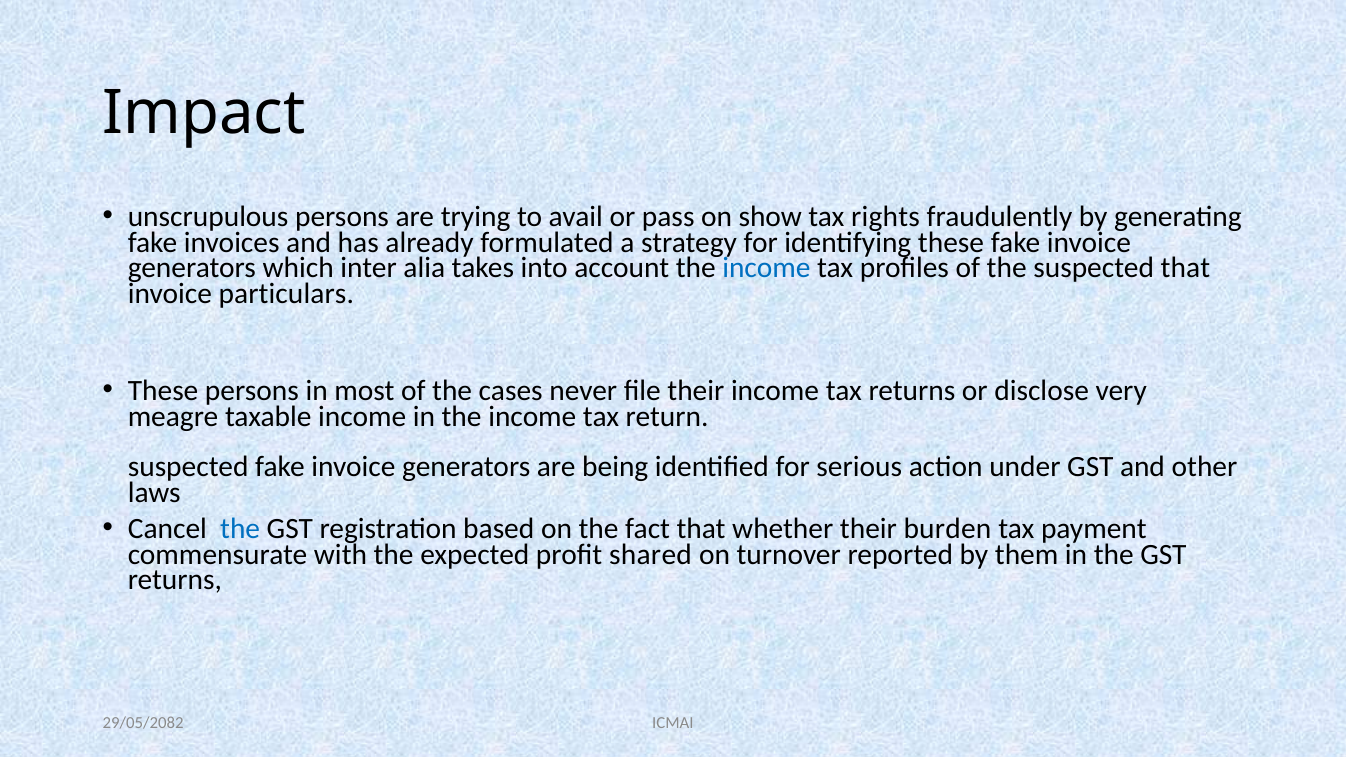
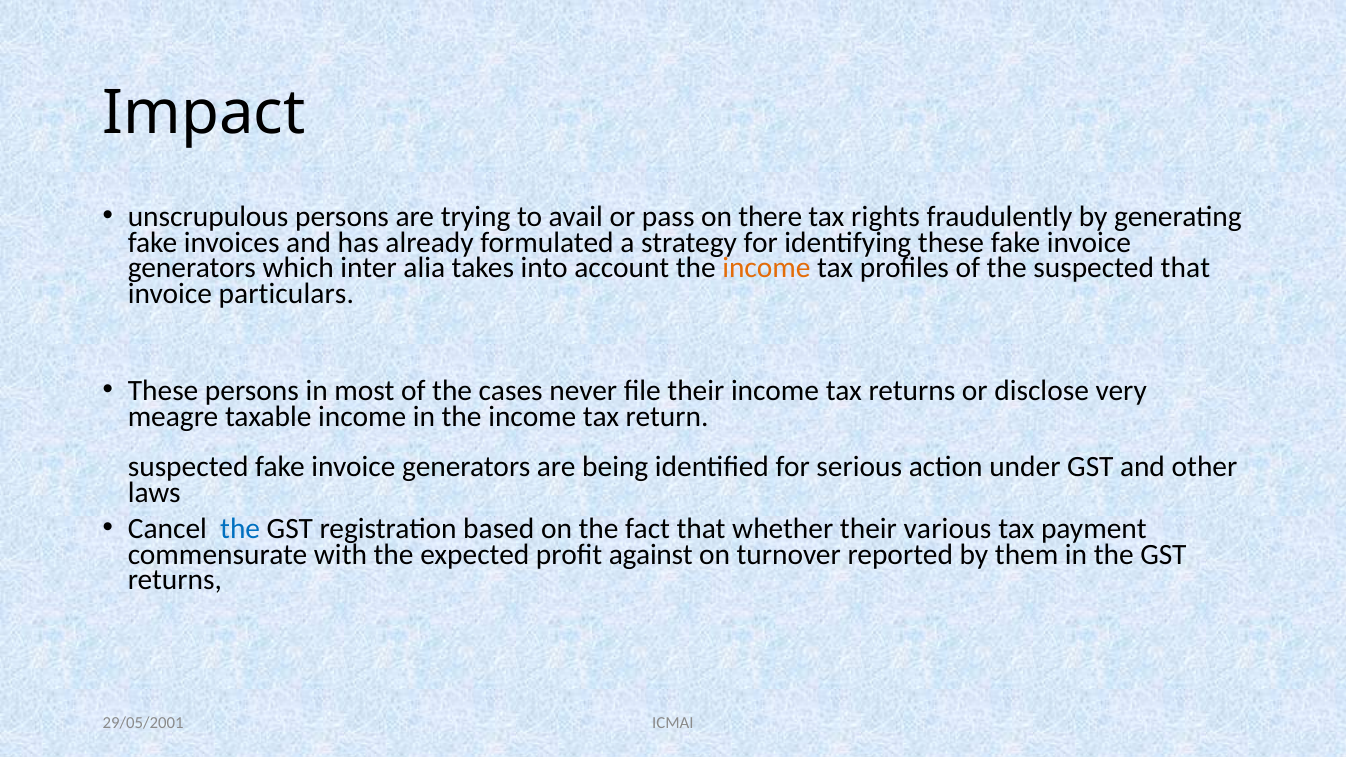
show: show -> there
income at (766, 268) colour: blue -> orange
burden: burden -> various
shared: shared -> against
29/05/2082: 29/05/2082 -> 29/05/2001
